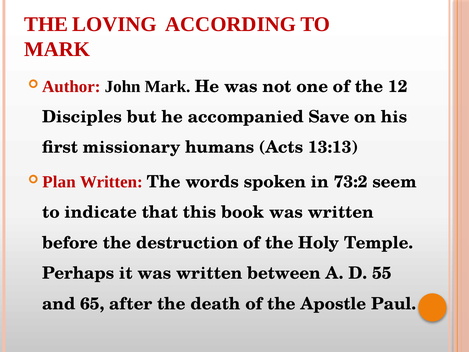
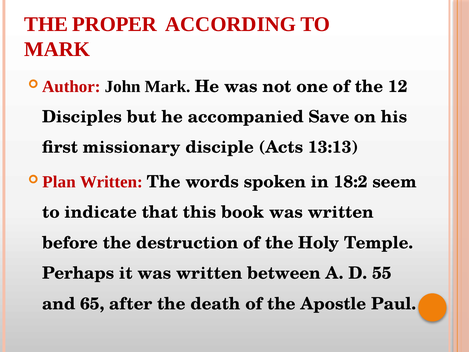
LOVING: LOVING -> PROPER
humans: humans -> disciple
73:2: 73:2 -> 18:2
